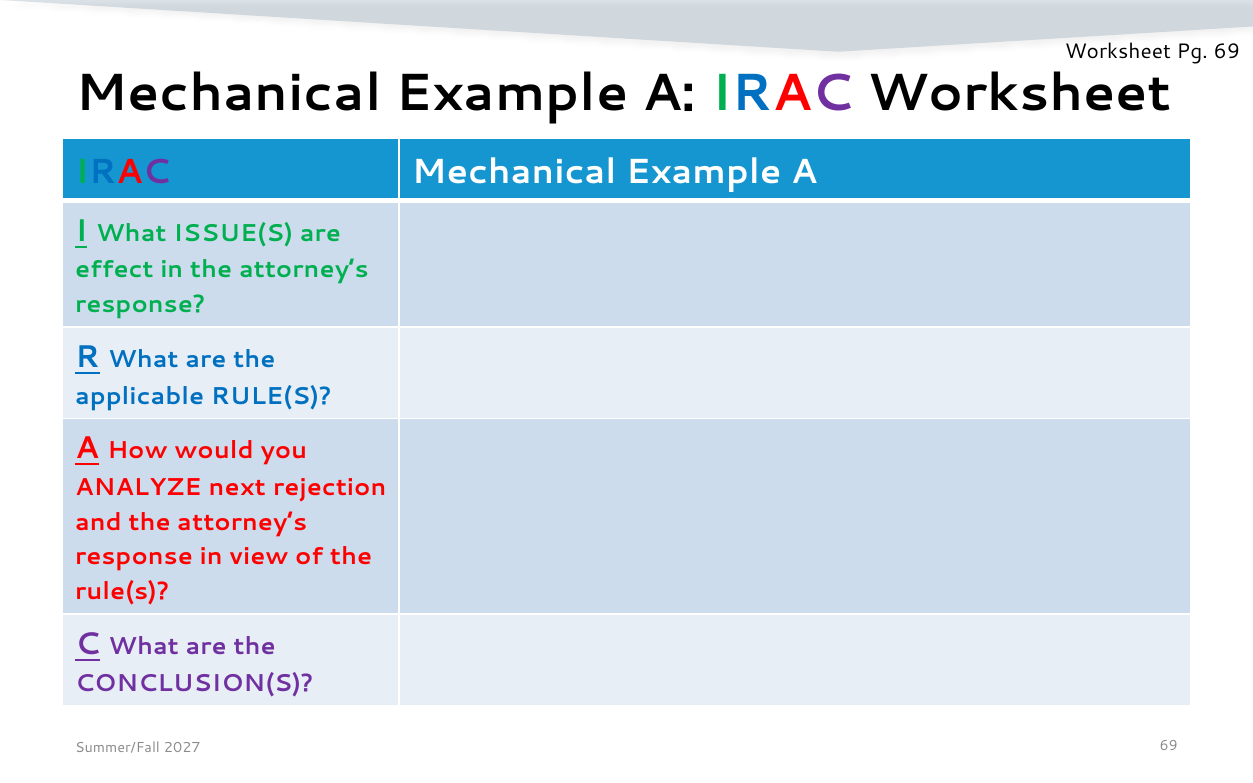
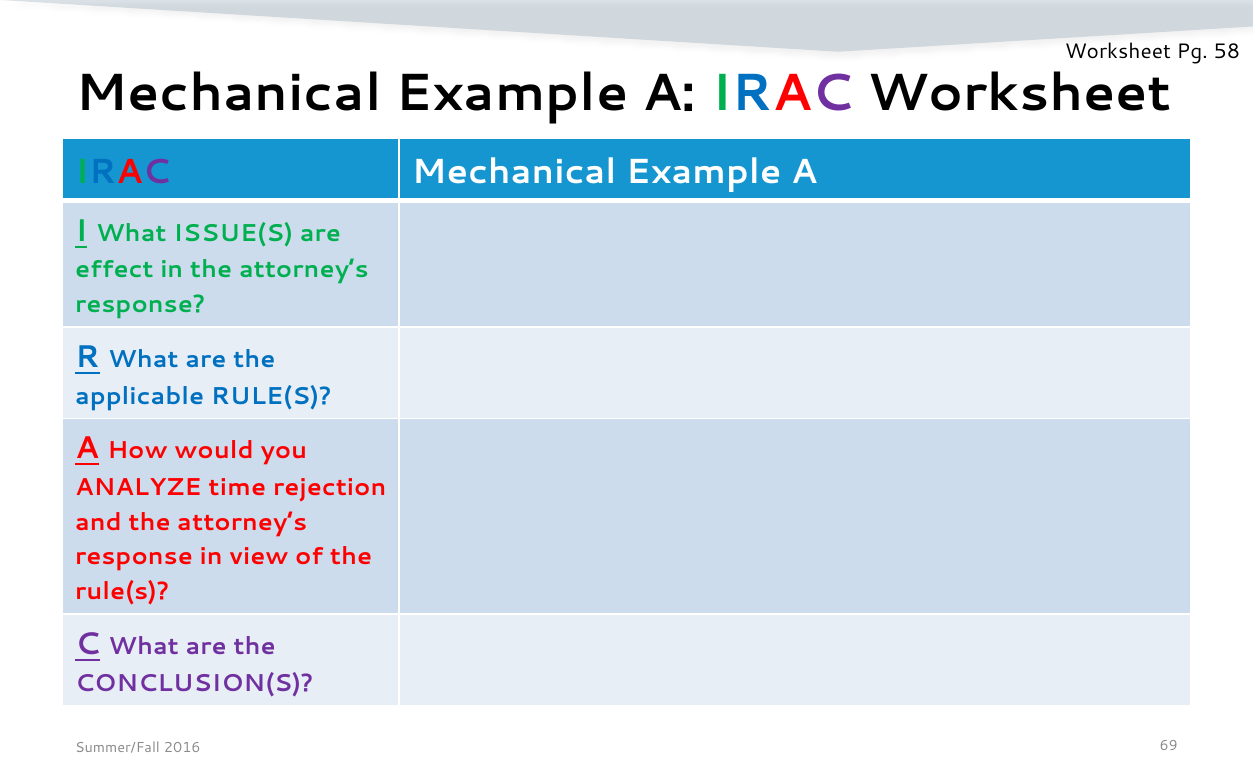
Pg 69: 69 -> 58
next: next -> time
2027: 2027 -> 2016
